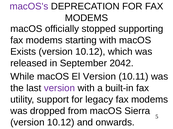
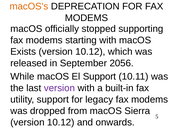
macOS's colour: purple -> orange
2042: 2042 -> 2056
El Version: Version -> Support
